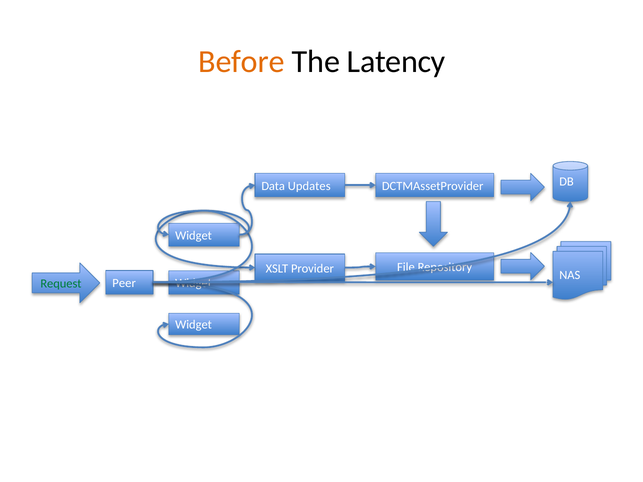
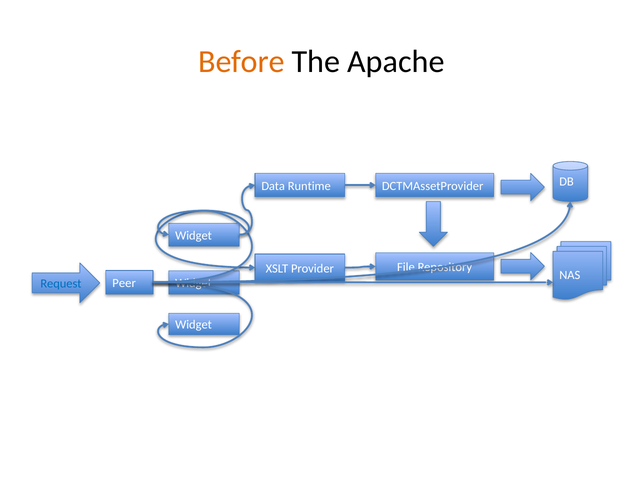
Latency: Latency -> Apache
Updates: Updates -> Runtime
Request colour: green -> blue
